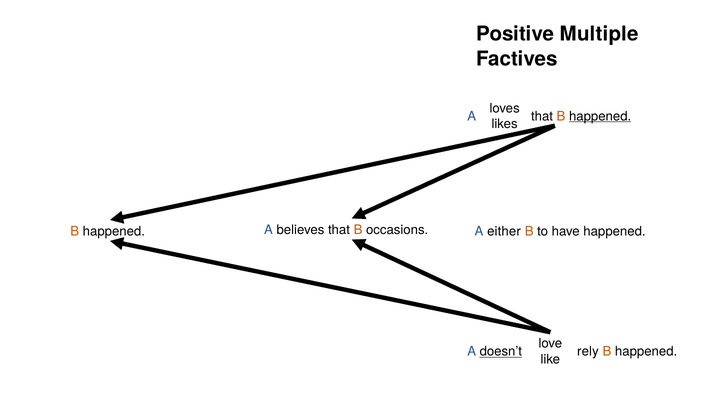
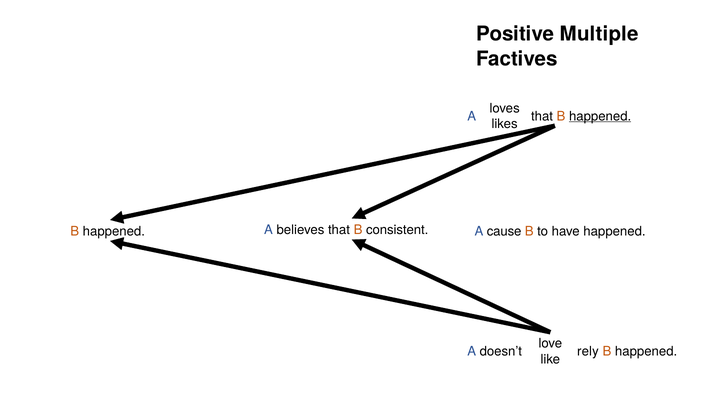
occasions: occasions -> consistent
either: either -> cause
doesn’t underline: present -> none
